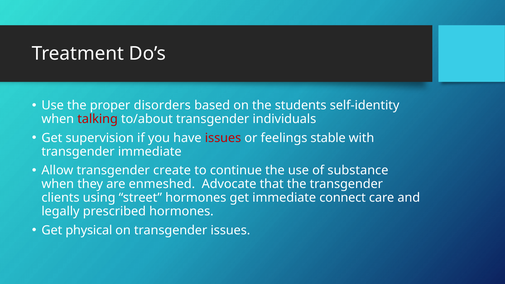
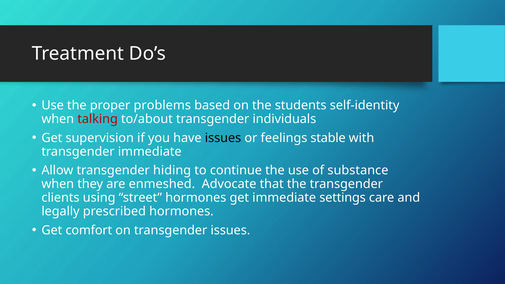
disorders: disorders -> problems
issues at (223, 138) colour: red -> black
create: create -> hiding
connect: connect -> settings
physical: physical -> comfort
